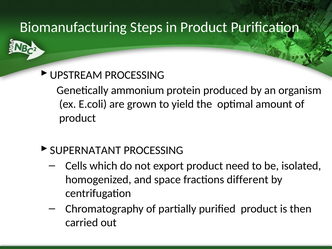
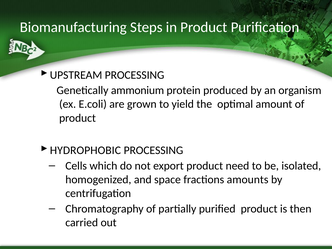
SUPERNATANT: SUPERNATANT -> HYDROPHOBIC
different: different -> amounts
